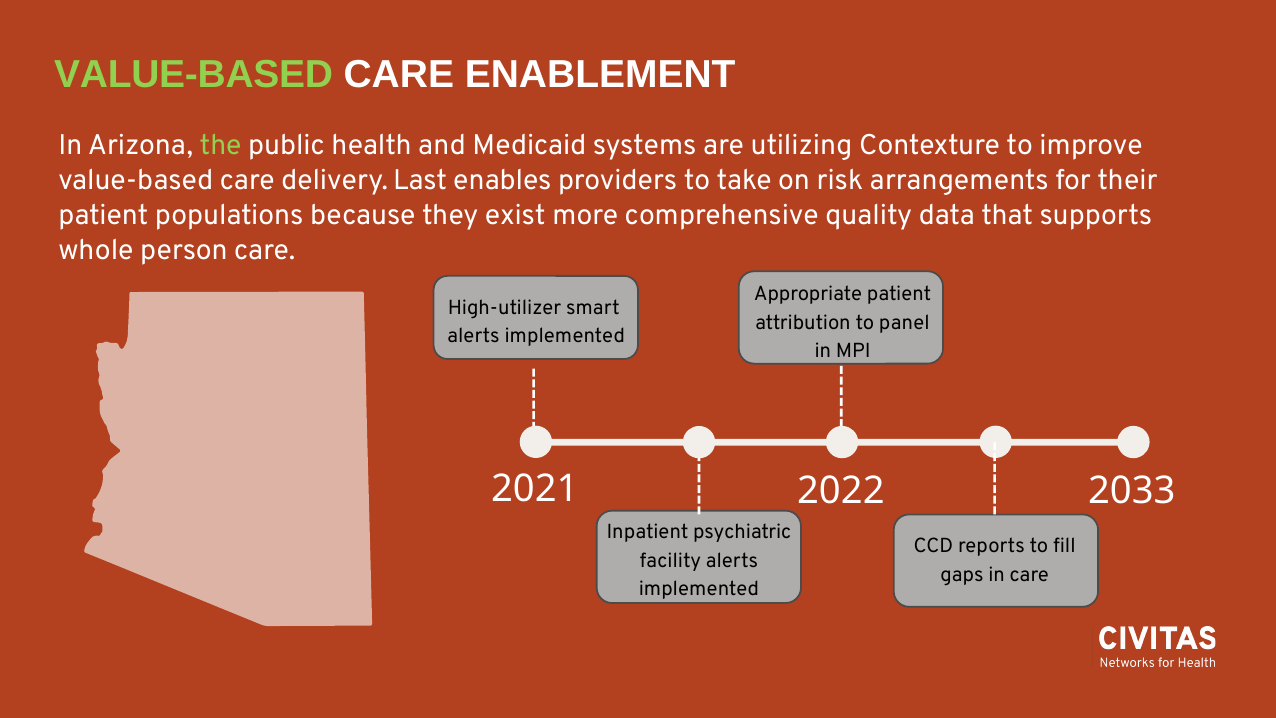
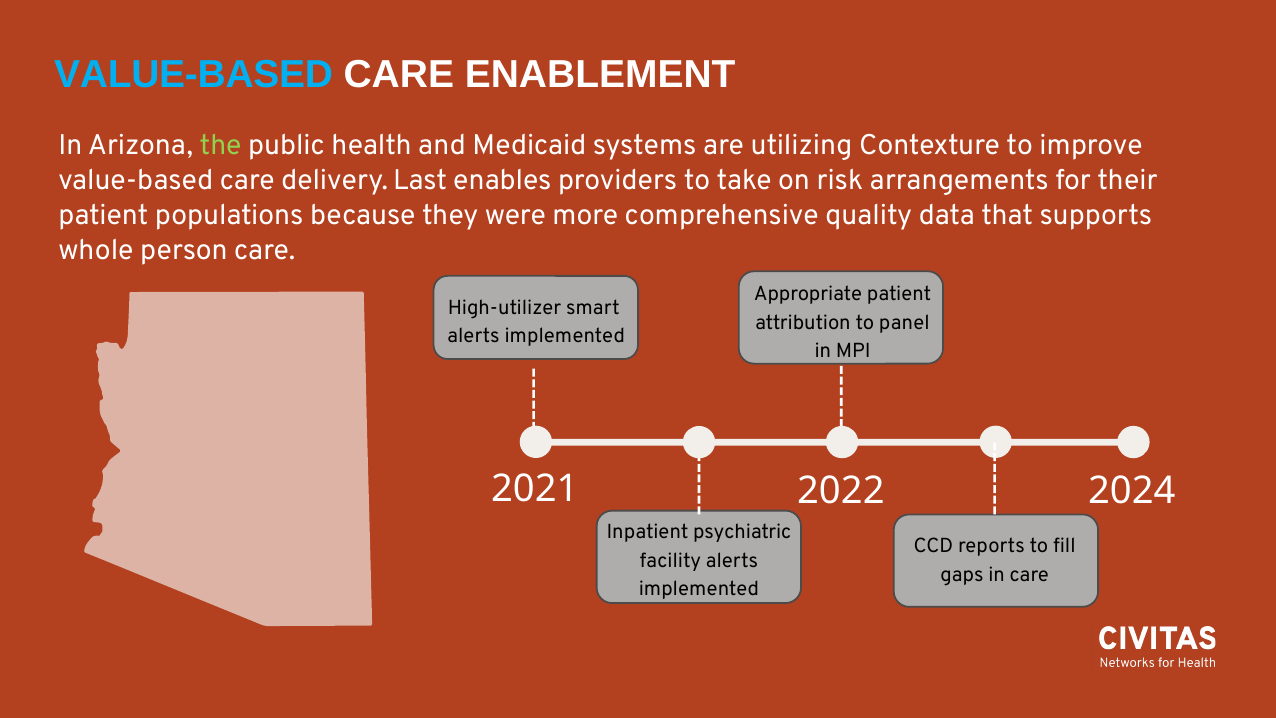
VALUE-BASED at (194, 74) colour: light green -> light blue
exist: exist -> were
2033: 2033 -> 2024
